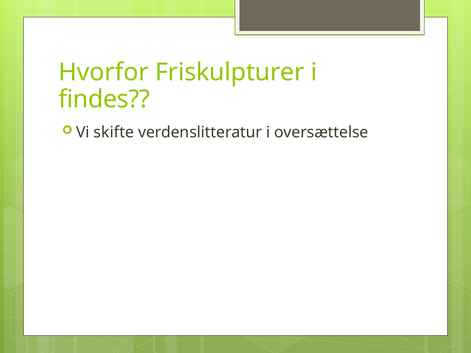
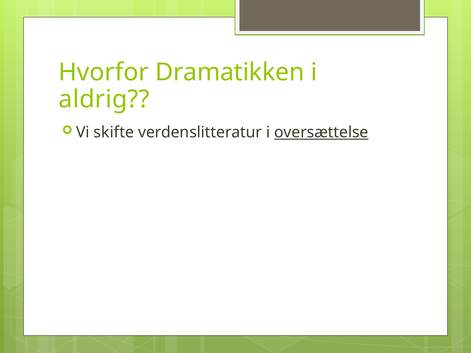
Friskulpturer: Friskulpturer -> Dramatikken
findes: findes -> aldrig
oversættelse underline: none -> present
